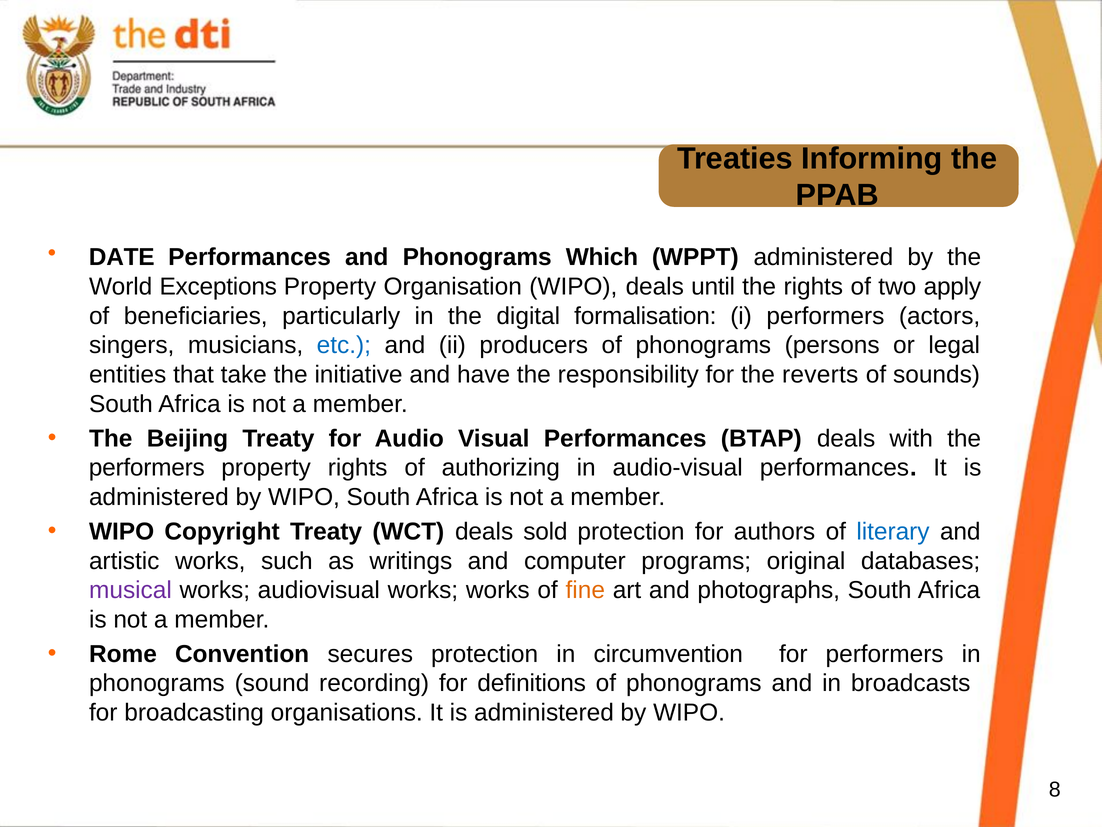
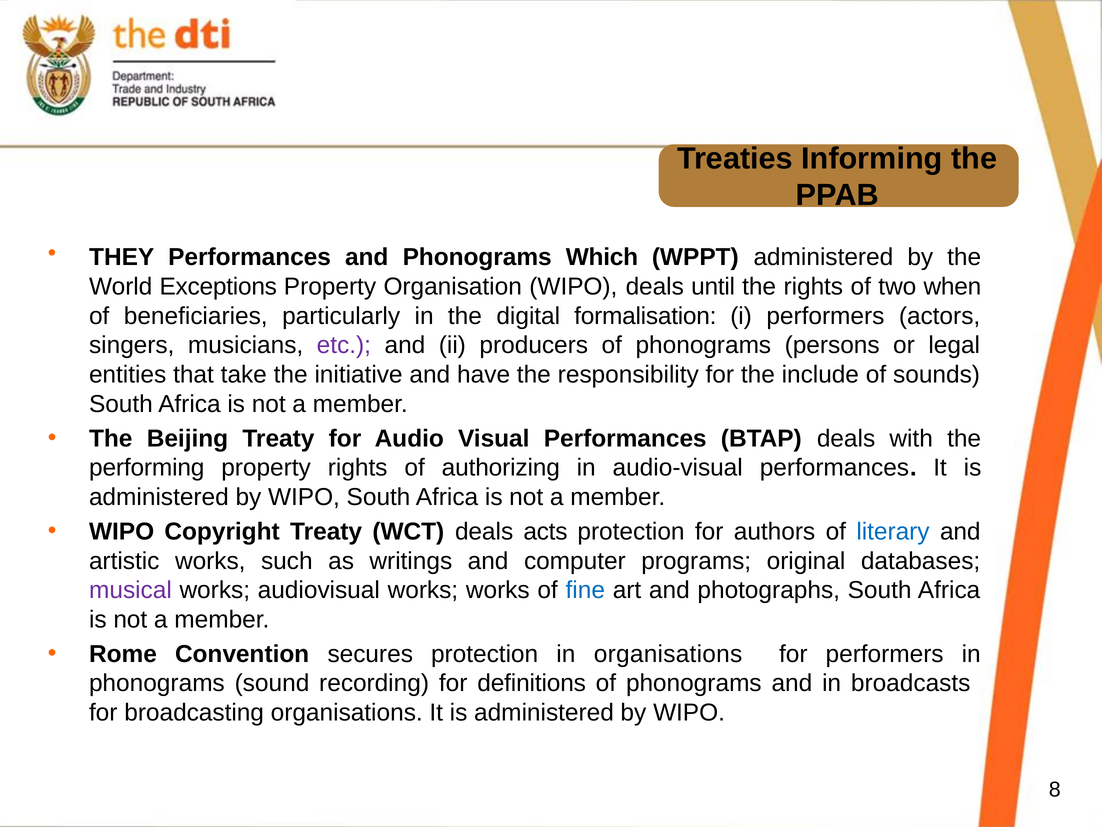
DATE: DATE -> THEY
apply: apply -> when
etc colour: blue -> purple
reverts: reverts -> include
performers at (147, 468): performers -> performing
sold: sold -> acts
fine colour: orange -> blue
in circumvention: circumvention -> organisations
